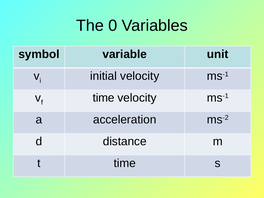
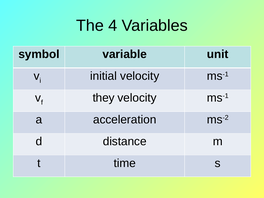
0: 0 -> 4
time at (104, 98): time -> they
